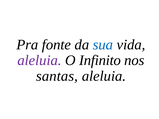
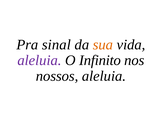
fonte: fonte -> sinal
sua colour: blue -> orange
santas: santas -> nossos
